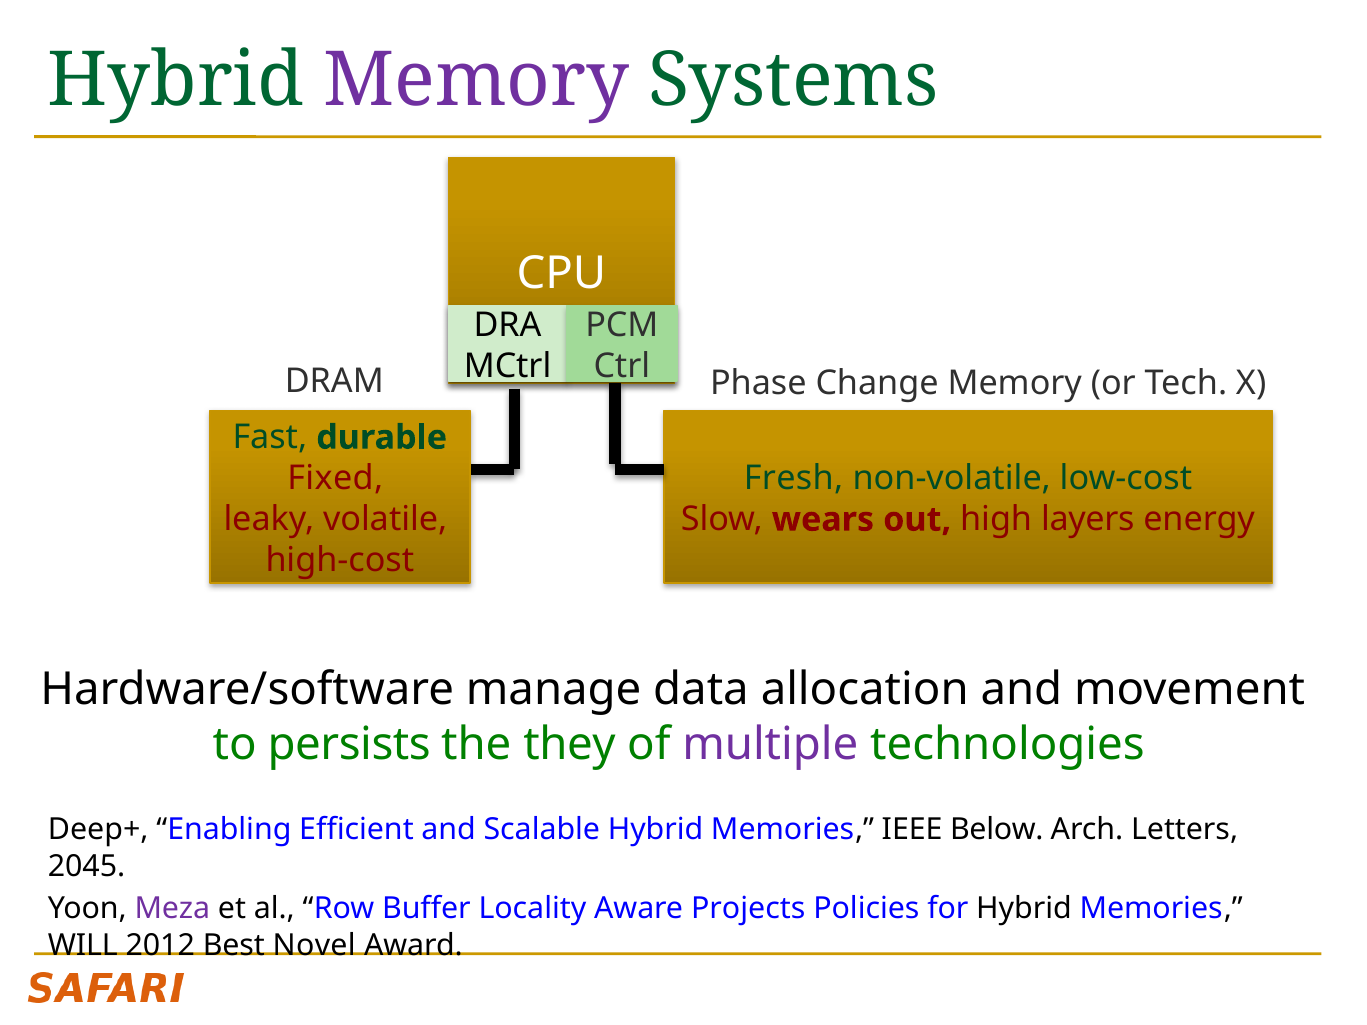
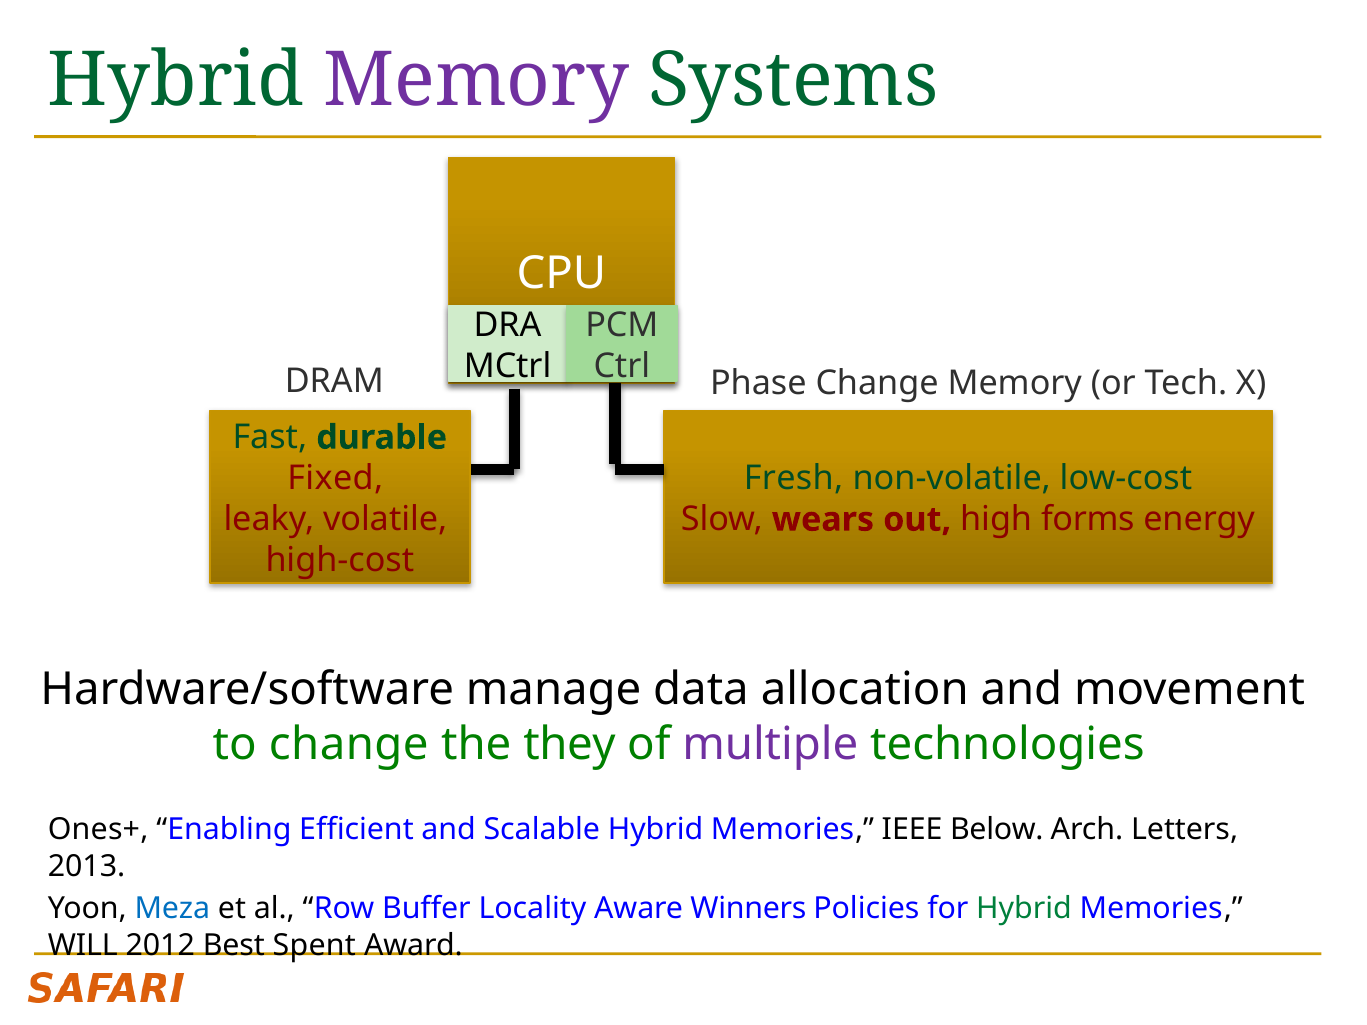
layers: layers -> forms
to persists: persists -> change
Deep+: Deep+ -> Ones+
2045: 2045 -> 2013
Meza colour: purple -> blue
Projects: Projects -> Winners
Hybrid at (1024, 909) colour: black -> green
Novel: Novel -> Spent
